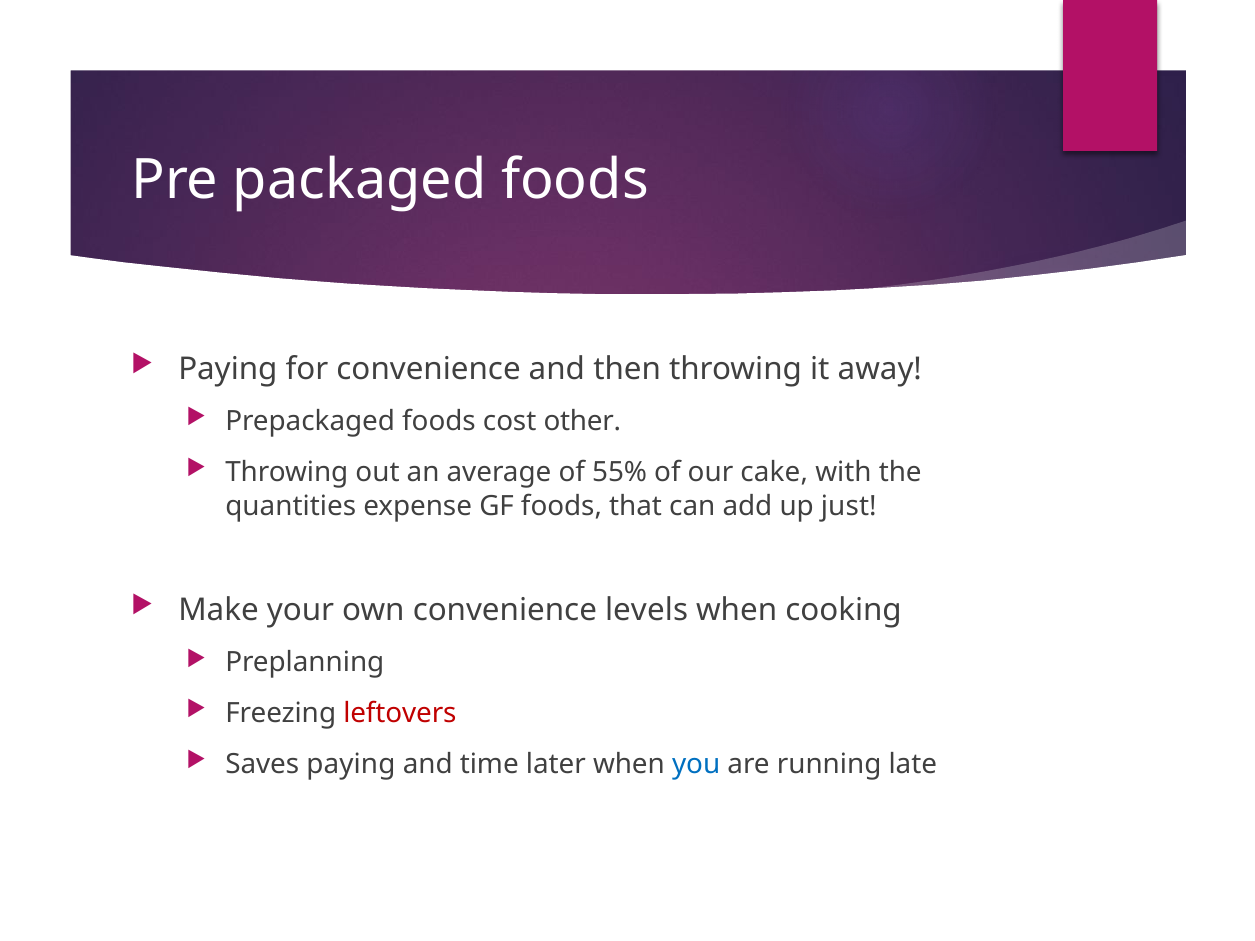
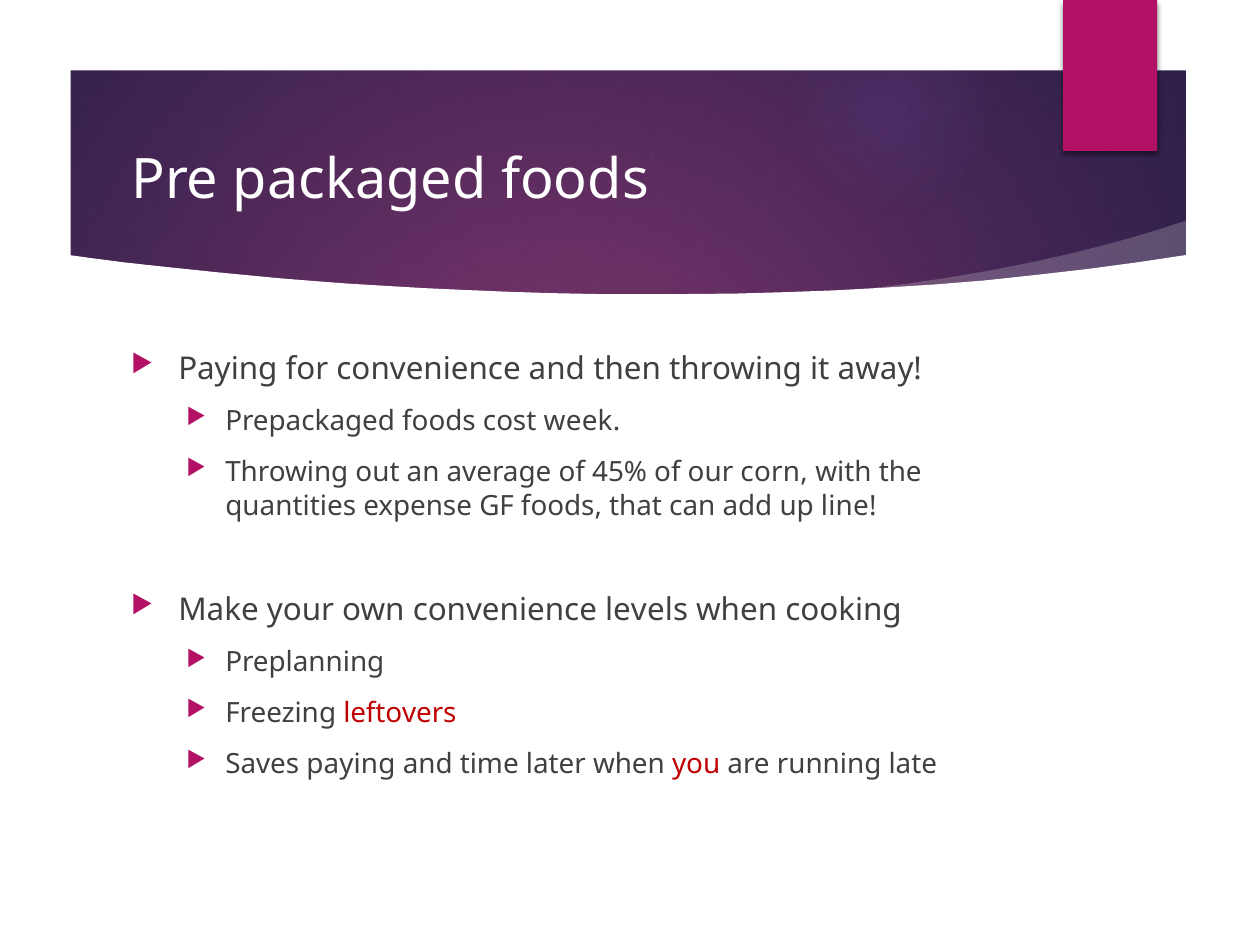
other: other -> week
55%: 55% -> 45%
cake: cake -> corn
just: just -> line
you colour: blue -> red
